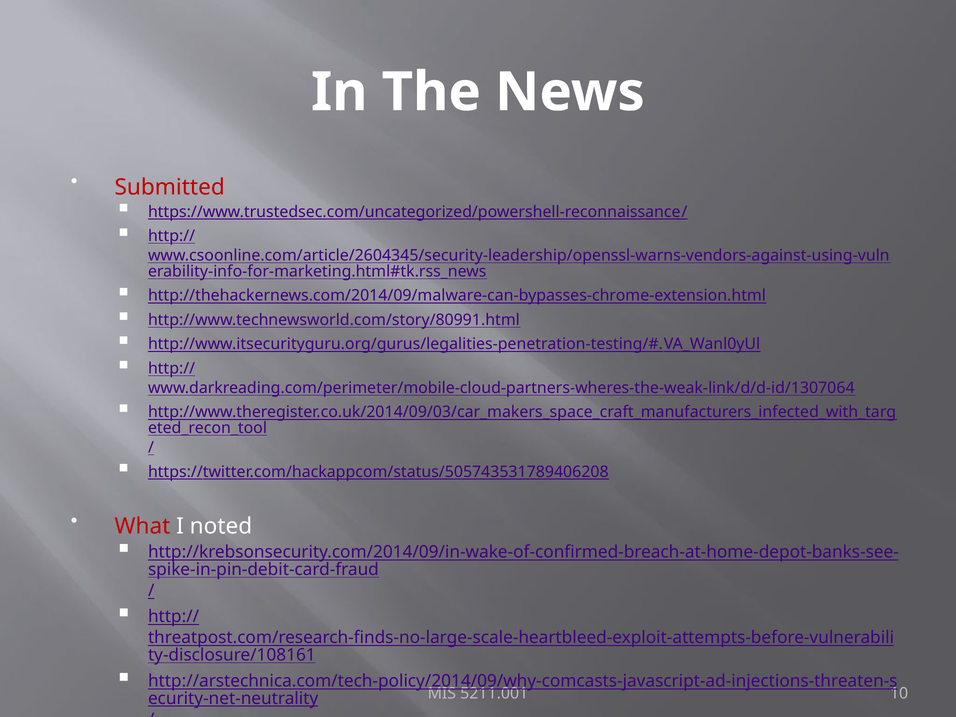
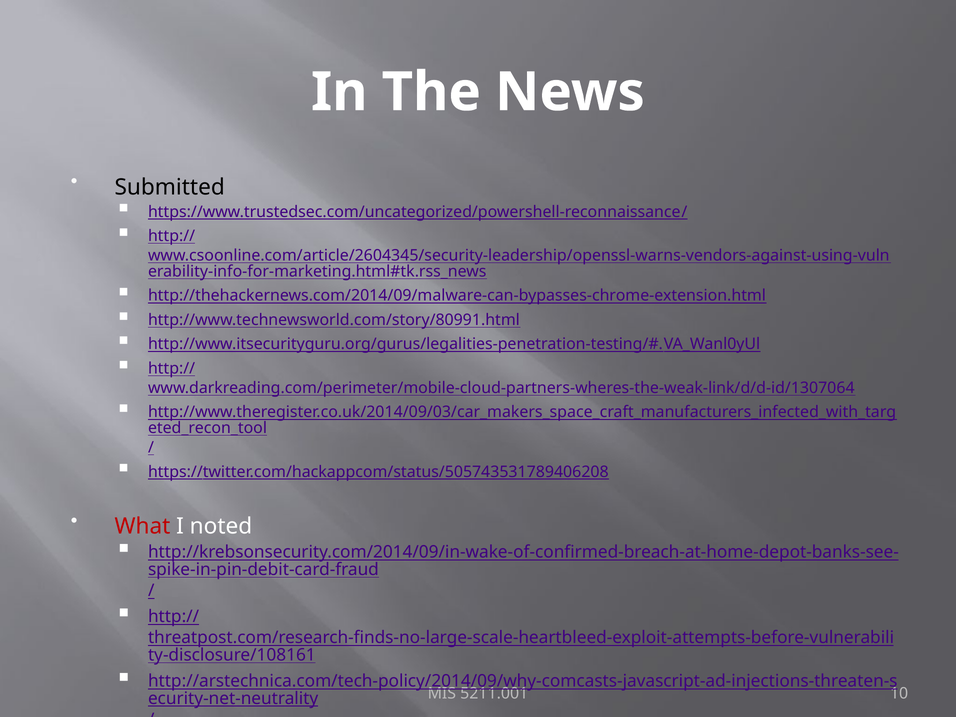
Submitted colour: red -> black
